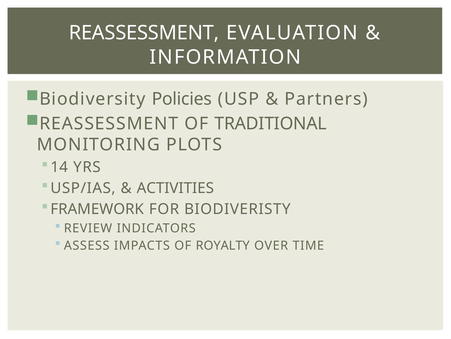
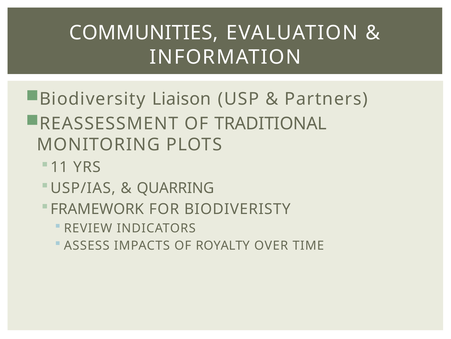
REASSESSMENT at (144, 33): REASSESSMENT -> COMMUNITIES
Policies: Policies -> Liaison
14: 14 -> 11
ACTIVITIES: ACTIVITIES -> QUARRING
